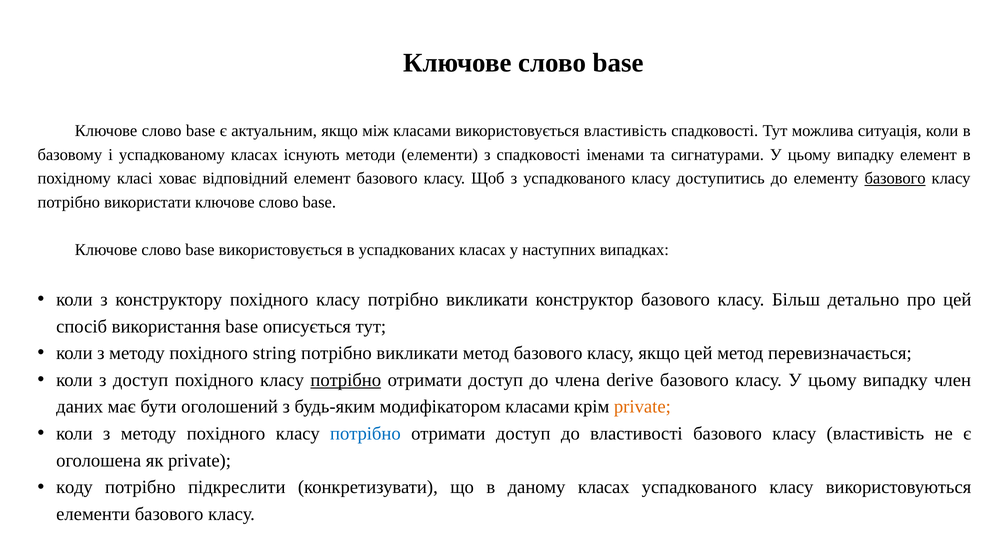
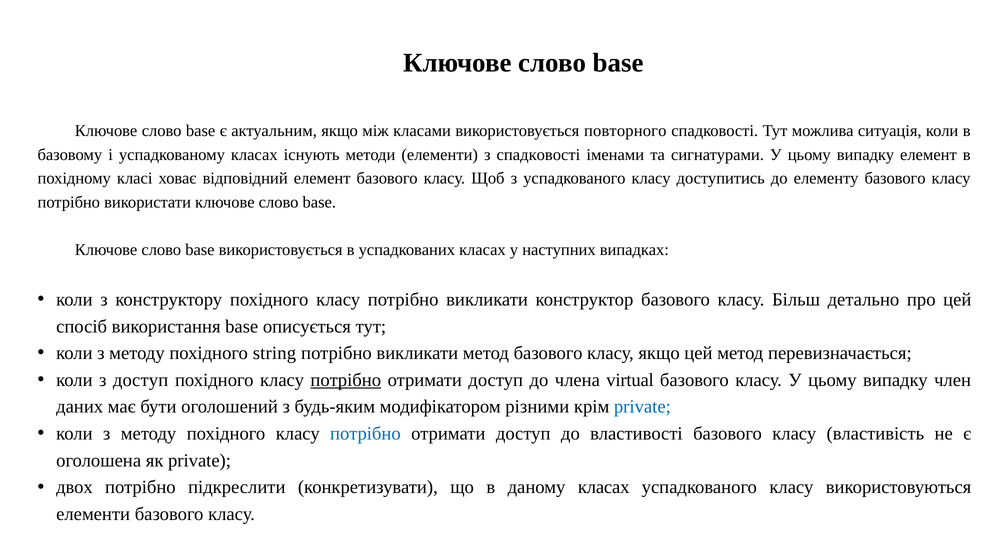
використовується властивість: властивість -> повторного
базового at (895, 179) underline: present -> none
derive: derive -> virtual
модифікатором класами: класами -> різними
private at (642, 407) colour: orange -> blue
коду: коду -> двох
